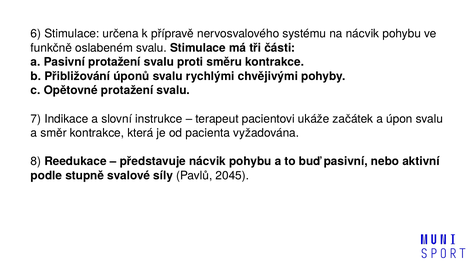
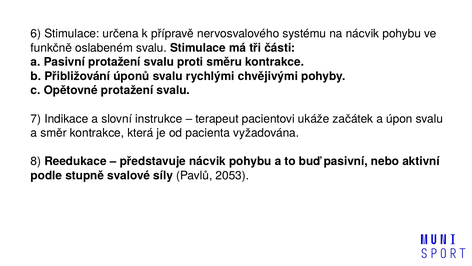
2045: 2045 -> 2053
